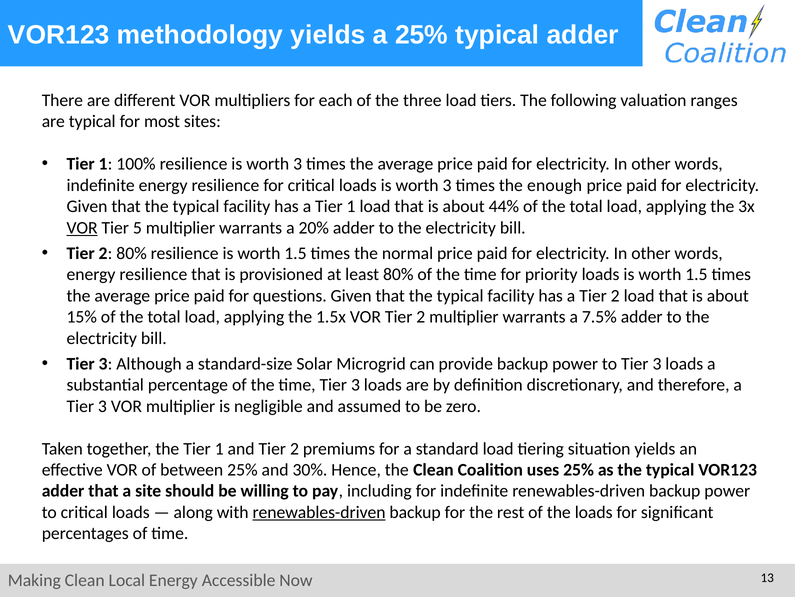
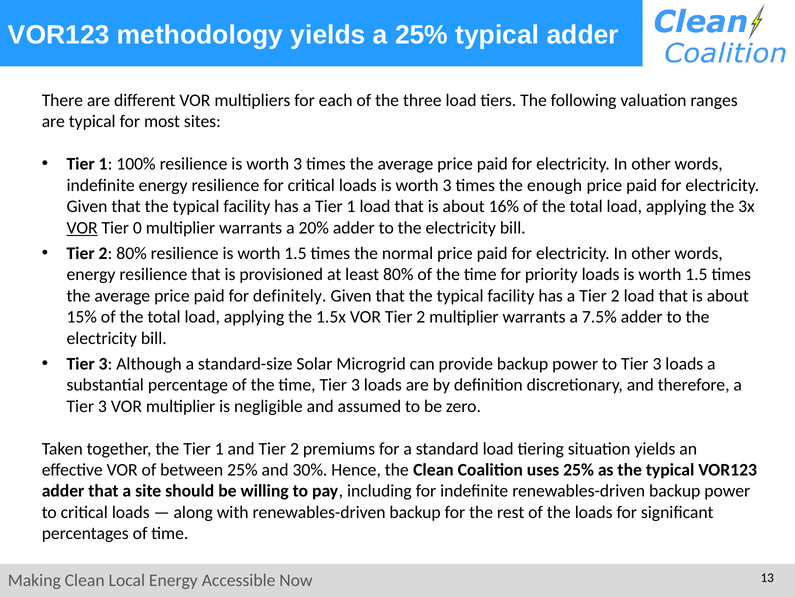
44%: 44% -> 16%
5: 5 -> 0
questions: questions -> definitely
renewables-driven at (319, 512) underline: present -> none
